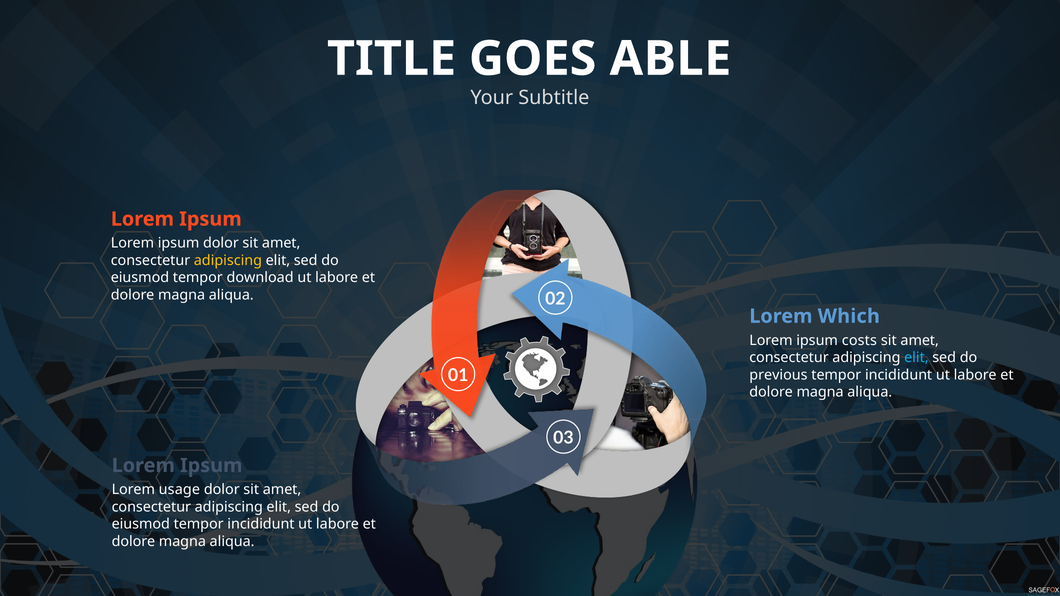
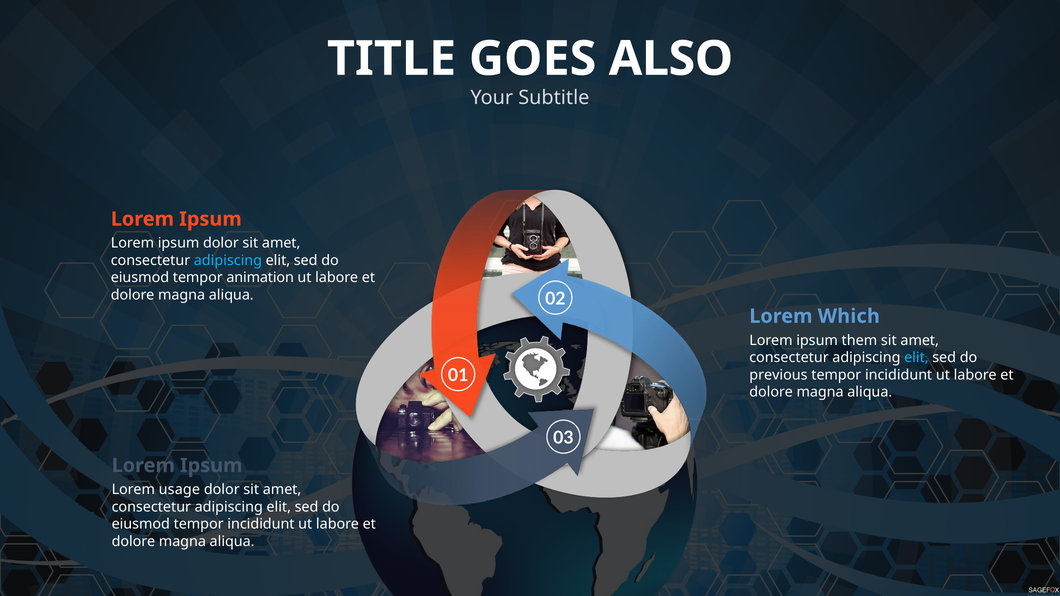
ABLE: ABLE -> ALSO
adipiscing at (228, 261) colour: yellow -> light blue
download: download -> animation
costs: costs -> them
